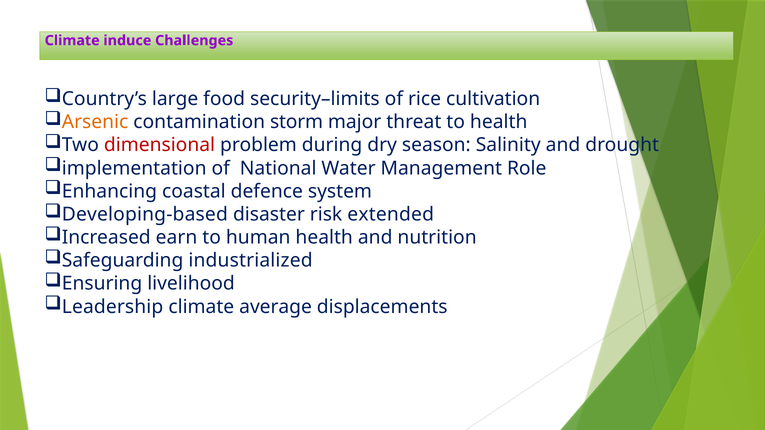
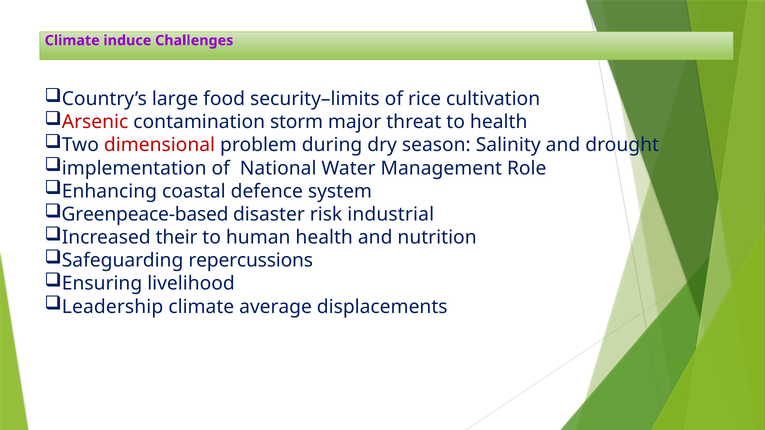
Arsenic colour: orange -> red
Developing-based: Developing-based -> Greenpeace-based
extended: extended -> industrial
earn: earn -> their
industrialized: industrialized -> repercussions
